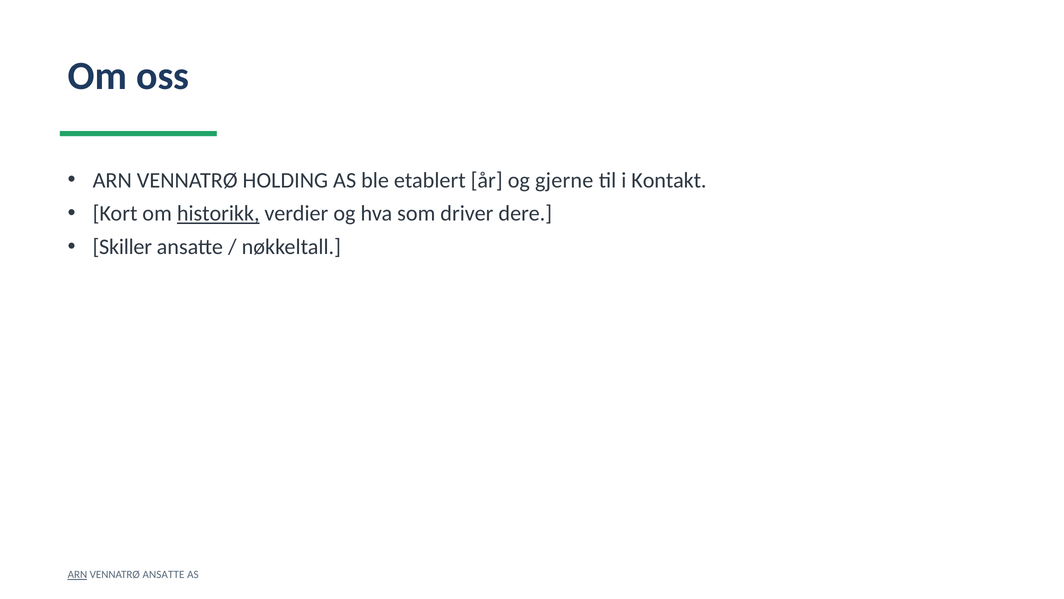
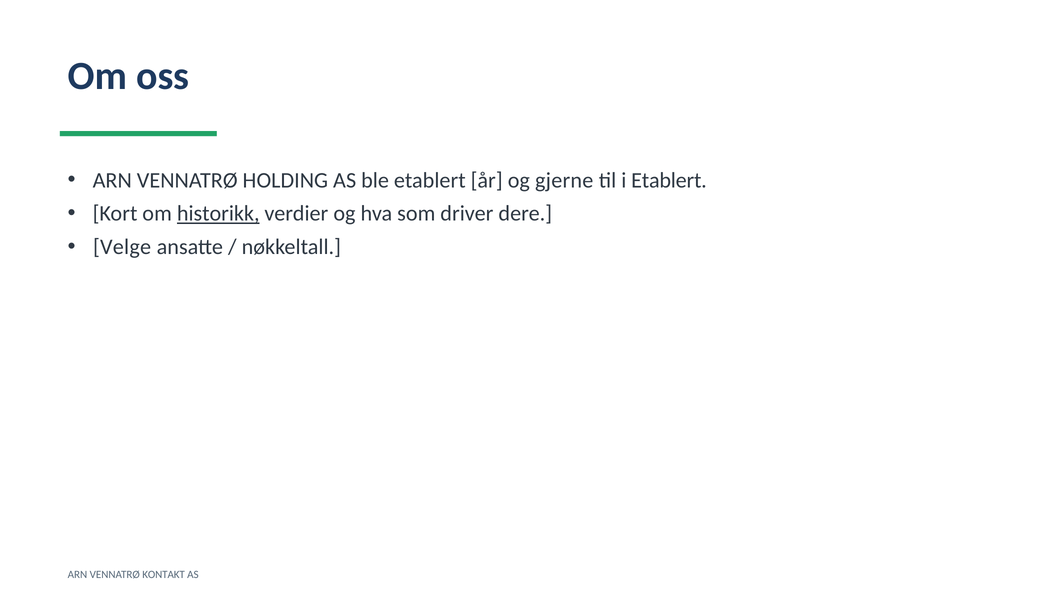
i Kontakt: Kontakt -> Etablert
Skiller: Skiller -> Velge
ARN at (77, 574) underline: present -> none
VENNATRØ ANSATTE: ANSATTE -> KONTAKT
